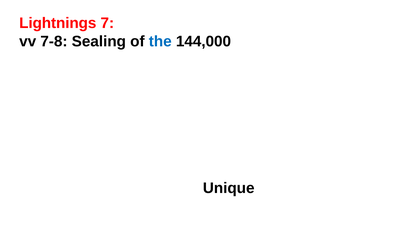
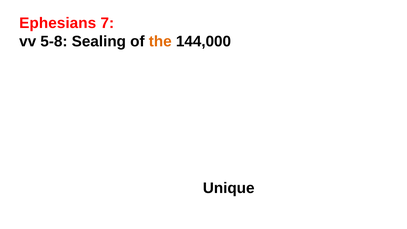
Lightnings: Lightnings -> Ephesians
7-8: 7-8 -> 5-8
the colour: blue -> orange
